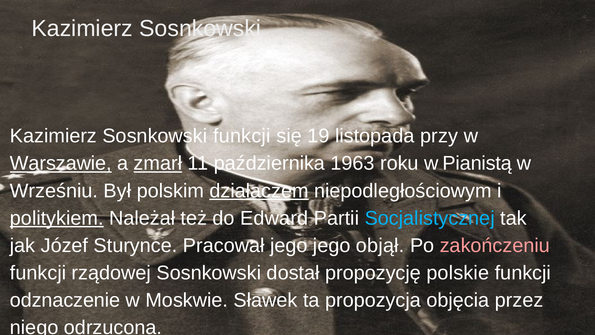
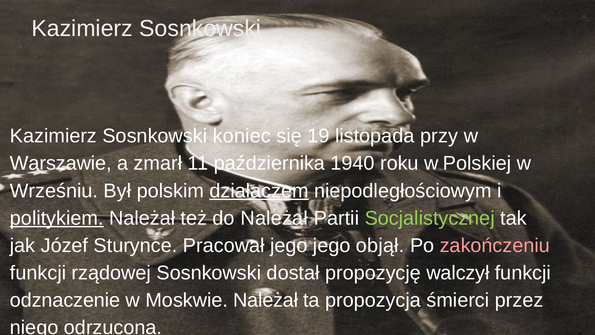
Sosnkowski funkcji: funkcji -> koniec
Warszawie underline: present -> none
zmarł underline: present -> none
1963: 1963 -> 1940
Pianistą: Pianistą -> Polskiej
do Edward: Edward -> Należał
Socjalistycznej colour: light blue -> light green
polskie: polskie -> walczył
Moskwie Sławek: Sławek -> Należał
objęcia: objęcia -> śmierci
